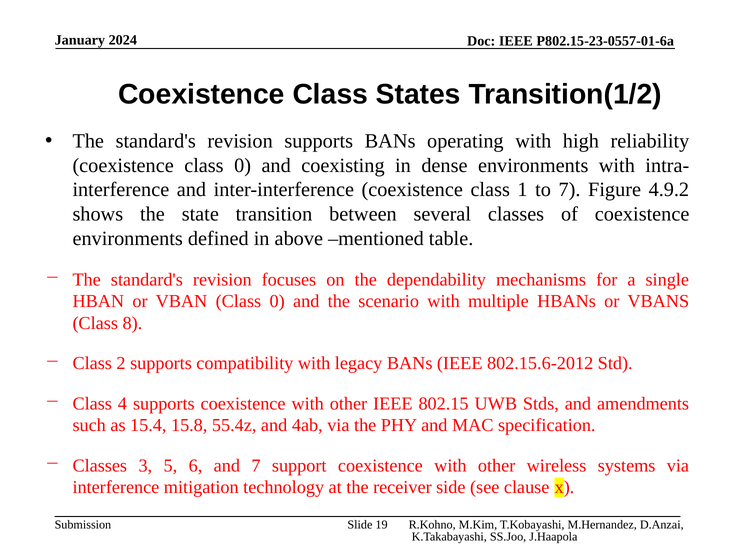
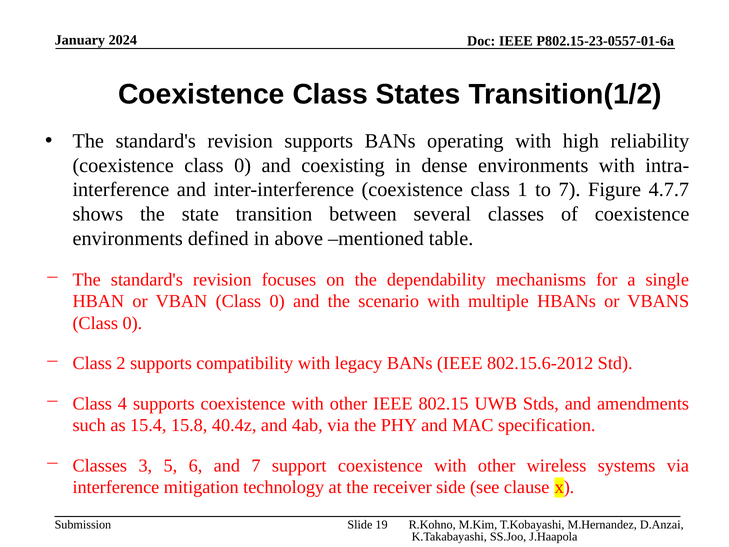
4.9.2: 4.9.2 -> 4.7.7
8 at (132, 323): 8 -> 0
55.4z: 55.4z -> 40.4z
